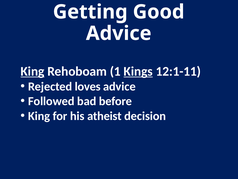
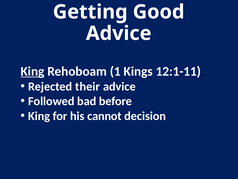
Kings underline: present -> none
loves: loves -> their
atheist: atheist -> cannot
